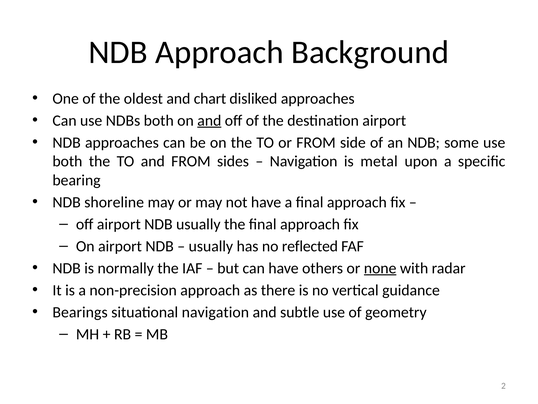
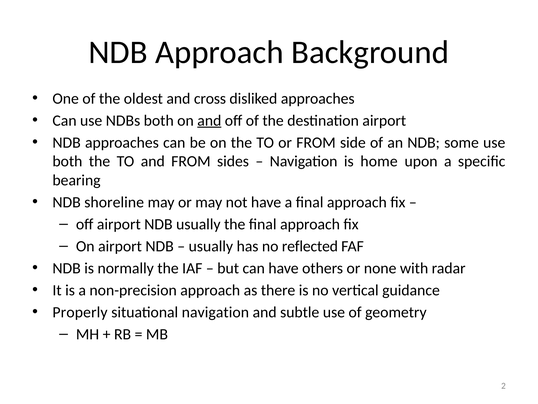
chart: chart -> cross
metal: metal -> home
none underline: present -> none
Bearings: Bearings -> Properly
